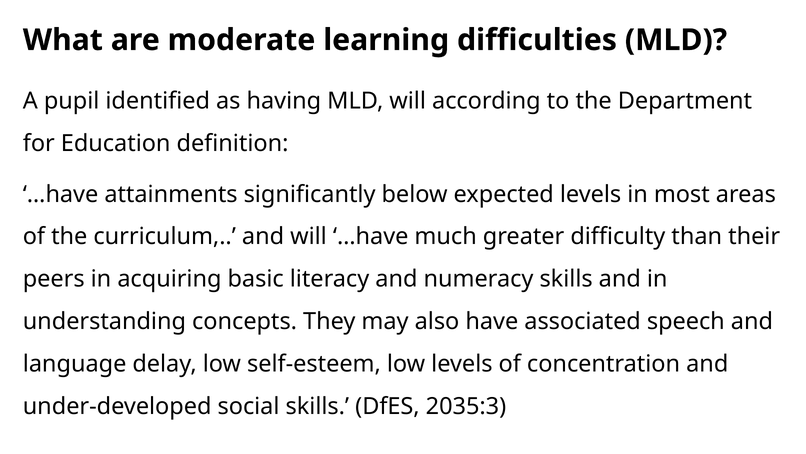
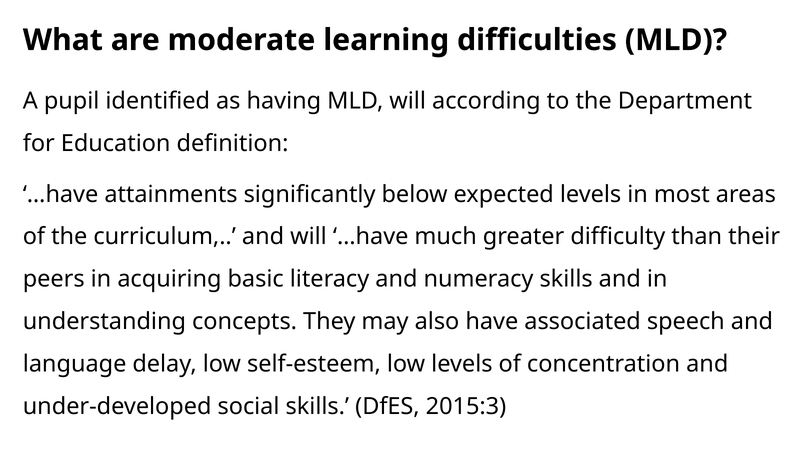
2035:3: 2035:3 -> 2015:3
